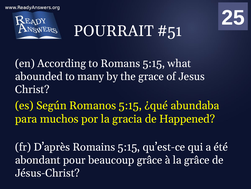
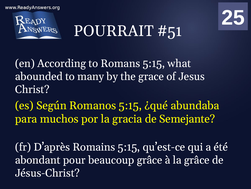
Happened: Happened -> Semejante
